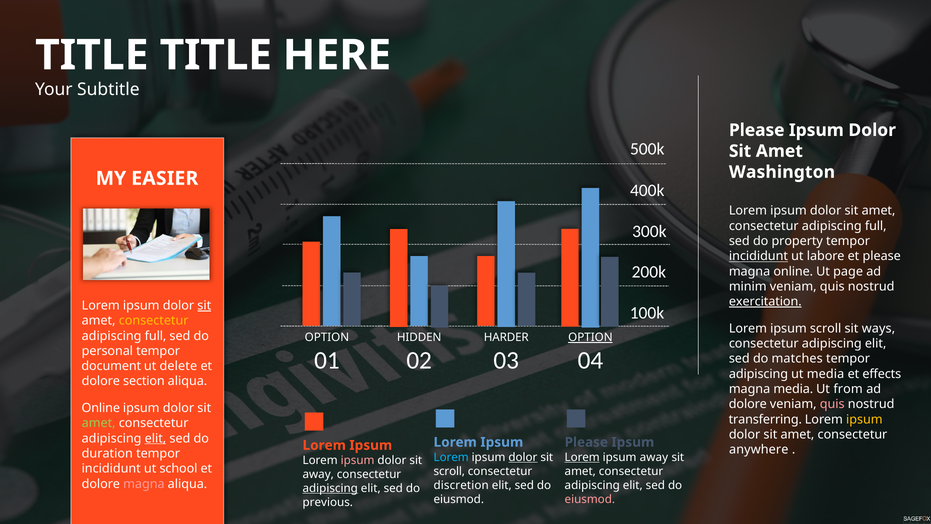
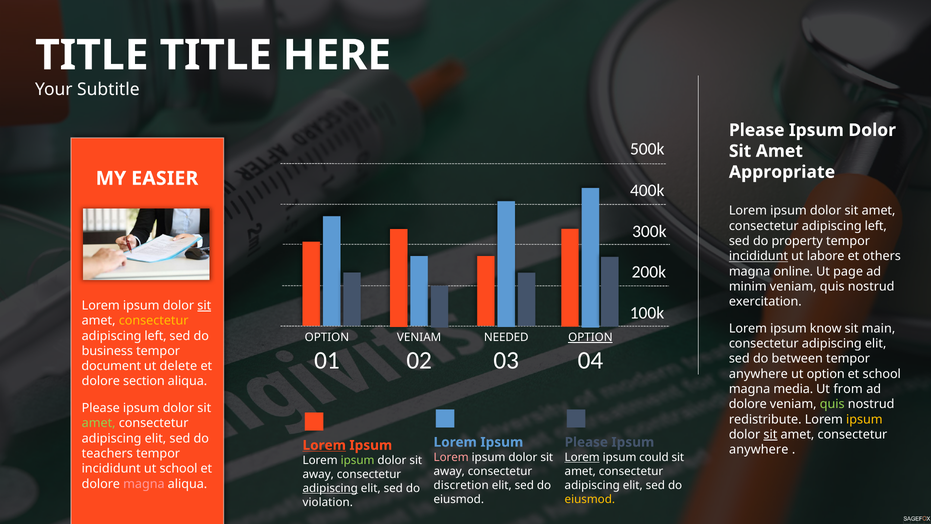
Washington: Washington -> Appropriate
full at (876, 226): full -> left
et please: please -> others
exercitation underline: present -> none
ipsum scroll: scroll -> know
ways: ways -> main
full at (156, 336): full -> left
HIDDEN at (419, 337): HIDDEN -> VENIAM
HARDER: HARDER -> NEEDED
personal: personal -> business
matches: matches -> between
adipiscing at (758, 374): adipiscing -> anywhere
ut media: media -> option
et effects: effects -> school
quis at (832, 404) colour: pink -> light green
Online at (101, 408): Online -> Please
transferring: transferring -> redistribute
sit at (770, 434) underline: none -> present
elit at (155, 438) underline: present -> none
Lorem at (324, 445) underline: none -> present
duration: duration -> teachers
Lorem at (451, 457) colour: light blue -> pink
dolor at (523, 457) underline: present -> none
ipsum away: away -> could
ipsum at (358, 460) colour: pink -> light green
scroll at (449, 471): scroll -> away
eiusmod at (590, 499) colour: pink -> yellow
previous: previous -> violation
